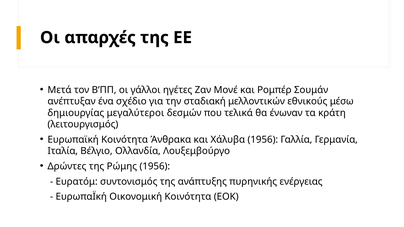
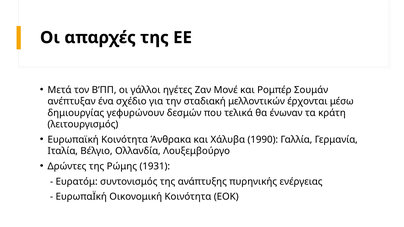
εθνικούς: εθνικούς -> έρχονται
μεγαλύτεροι: μεγαλύτεροι -> γεφυρώνουν
Χάλυβα 1956: 1956 -> 1990
Ρώμης 1956: 1956 -> 1931
